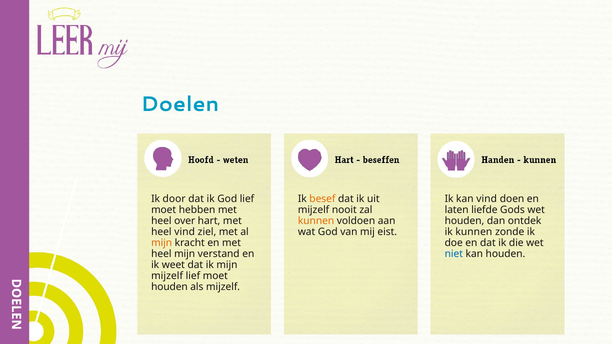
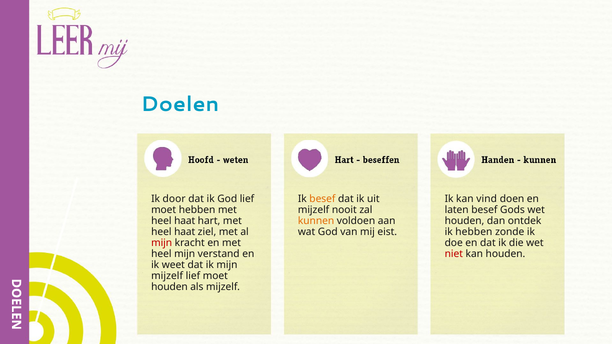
laten liefde: liefde -> besef
over at (185, 221): over -> haat
vind at (185, 232): vind -> haat
ik kunnen: kunnen -> hebben
mijn at (162, 243) colour: orange -> red
niet colour: blue -> red
